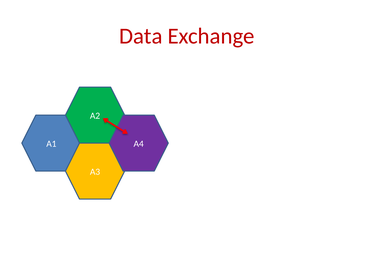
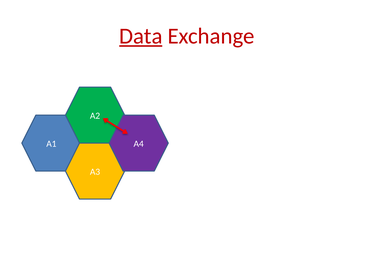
Data underline: none -> present
